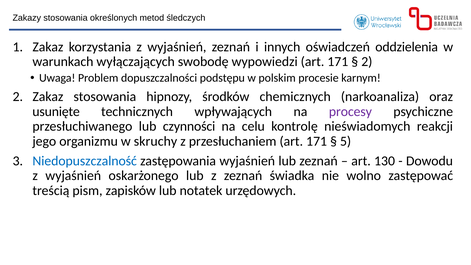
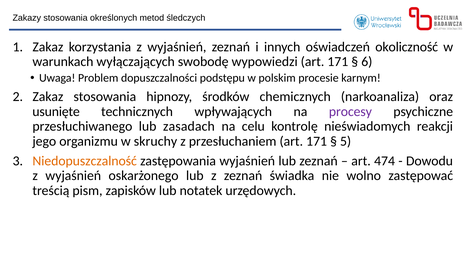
oddzielenia: oddzielenia -> okoliczność
2 at (367, 62): 2 -> 6
czynności: czynności -> zasadach
Niedopuszczalność colour: blue -> orange
130: 130 -> 474
